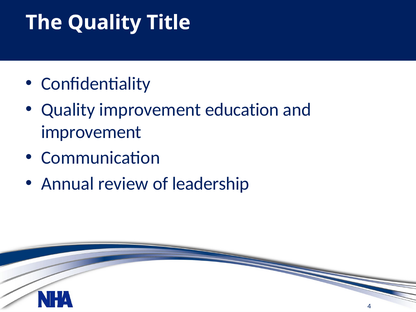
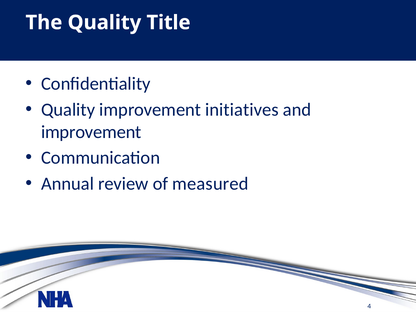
education: education -> initiatives
leadership: leadership -> measured
